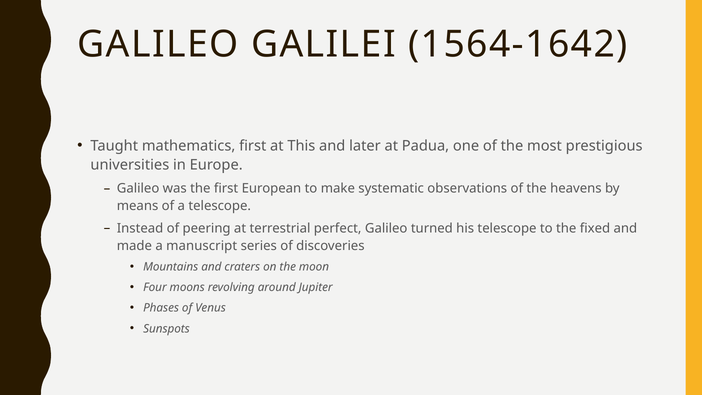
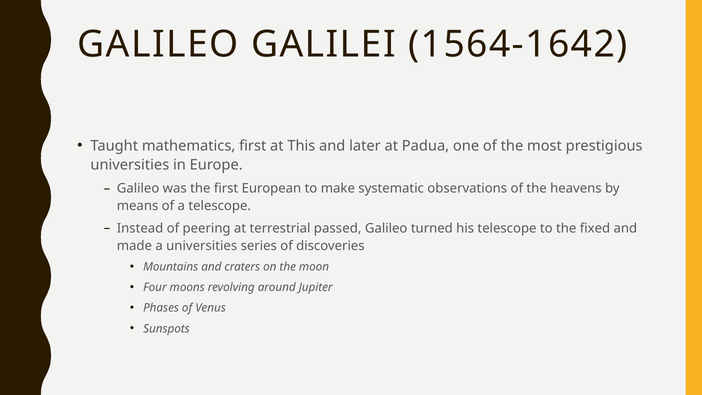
perfect: perfect -> passed
a manuscript: manuscript -> universities
